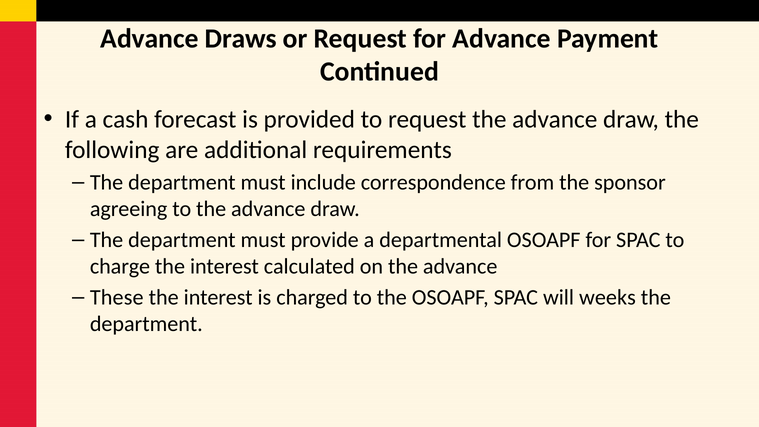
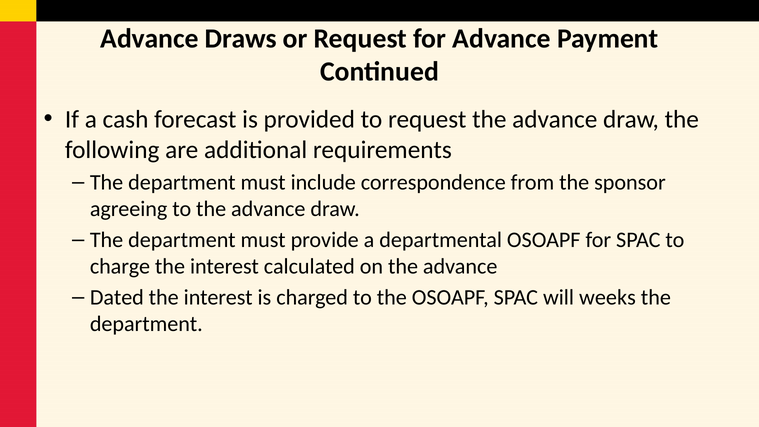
These: These -> Dated
